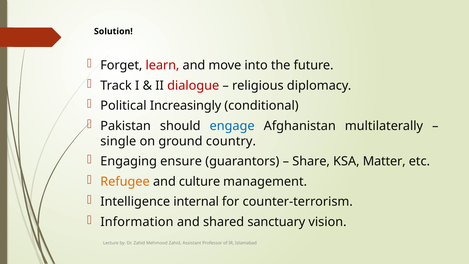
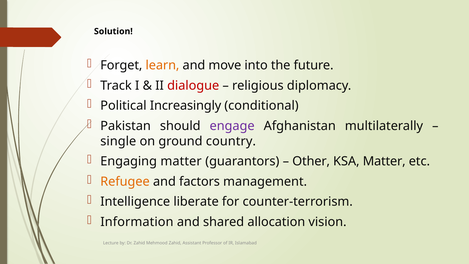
learn colour: red -> orange
engage colour: blue -> purple
Engaging ensure: ensure -> matter
Share: Share -> Other
culture: culture -> factors
internal: internal -> liberate
sanctuary: sanctuary -> allocation
